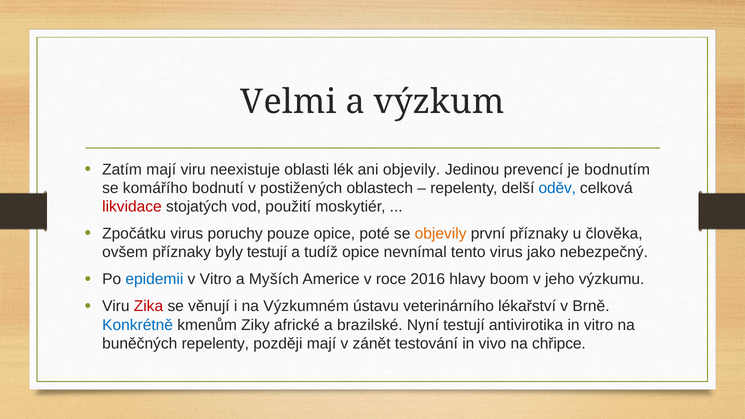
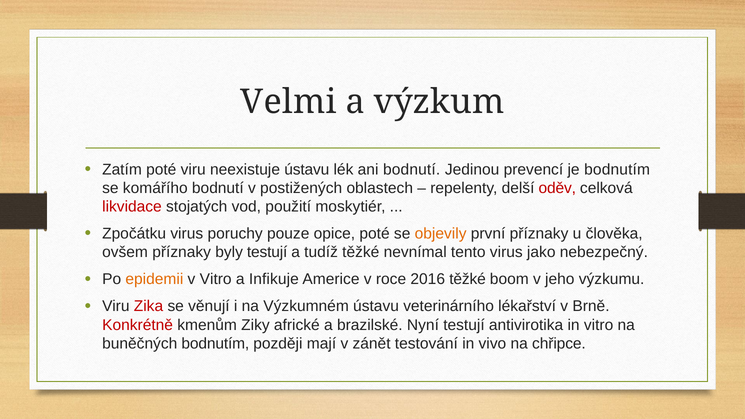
Zatím mají: mají -> poté
neexistuje oblasti: oblasti -> ústavu
ani objevily: objevily -> bodnutí
oděv colour: blue -> red
tudíž opice: opice -> těžké
epidemii colour: blue -> orange
Myších: Myších -> Infikuje
2016 hlavy: hlavy -> těžké
Konkrétně colour: blue -> red
buněčných repelenty: repelenty -> bodnutím
